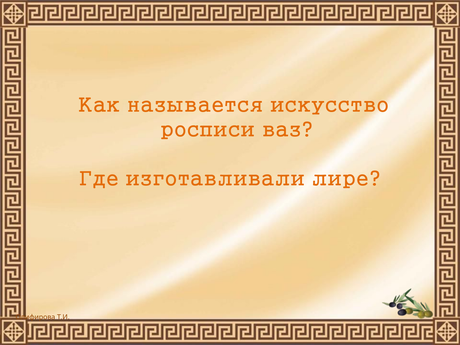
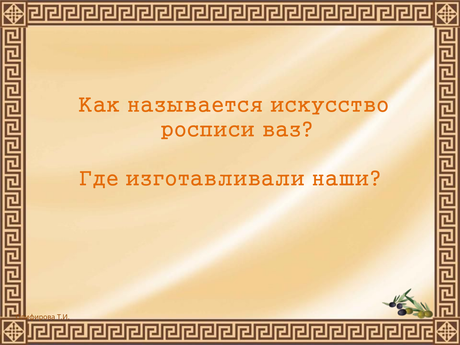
лире: лире -> наши
